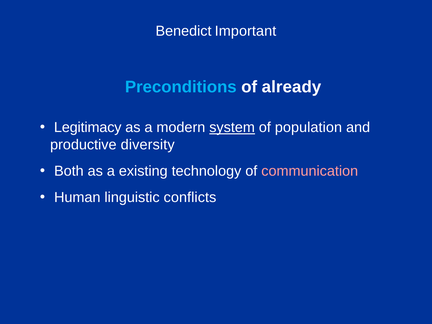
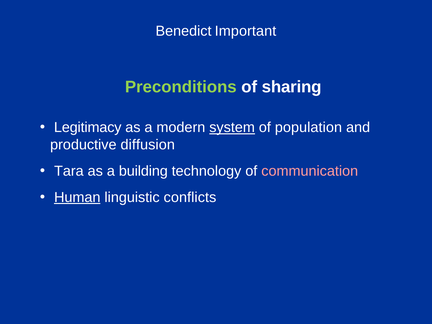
Preconditions colour: light blue -> light green
already: already -> sharing
diversity: diversity -> diffusion
Both: Both -> Tara
existing: existing -> building
Human underline: none -> present
